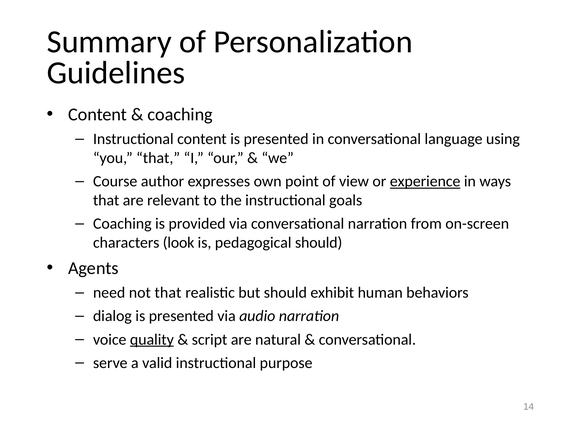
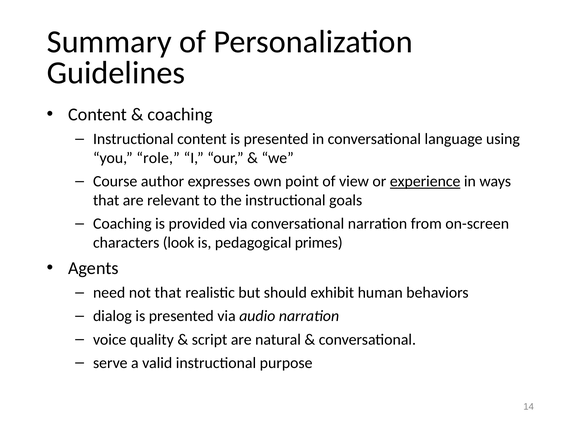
you that: that -> role
pedagogical should: should -> primes
quality underline: present -> none
